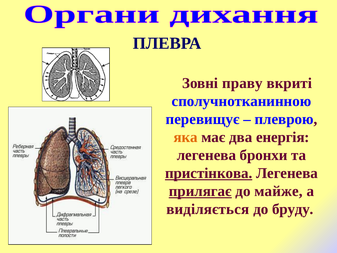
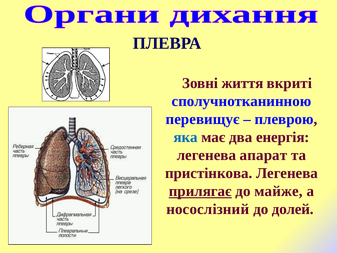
праву: праву -> життя
яка colour: orange -> blue
бронхи: бронхи -> апарат
пристінкова underline: present -> none
виділяється: виділяється -> носослізний
бруду: бруду -> долей
